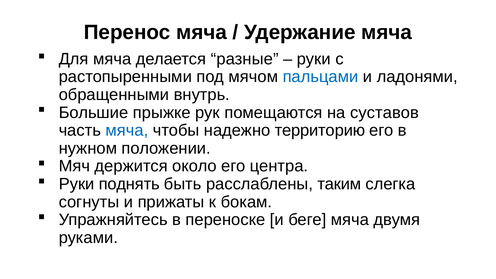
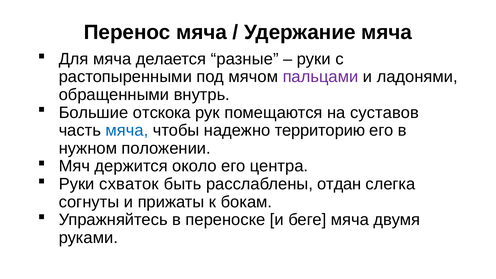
пальцами colour: blue -> purple
прыжке: прыжке -> отскока
поднять: поднять -> схваток
таким: таким -> отдан
